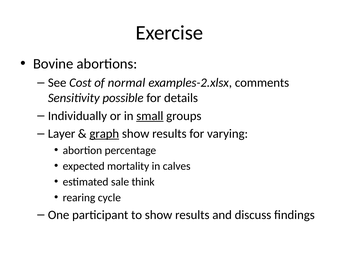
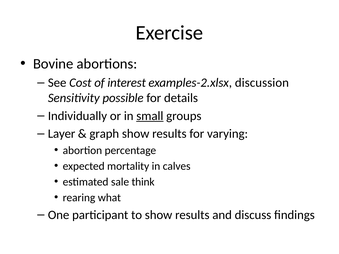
normal: normal -> interest
comments: comments -> discussion
graph underline: present -> none
cycle: cycle -> what
